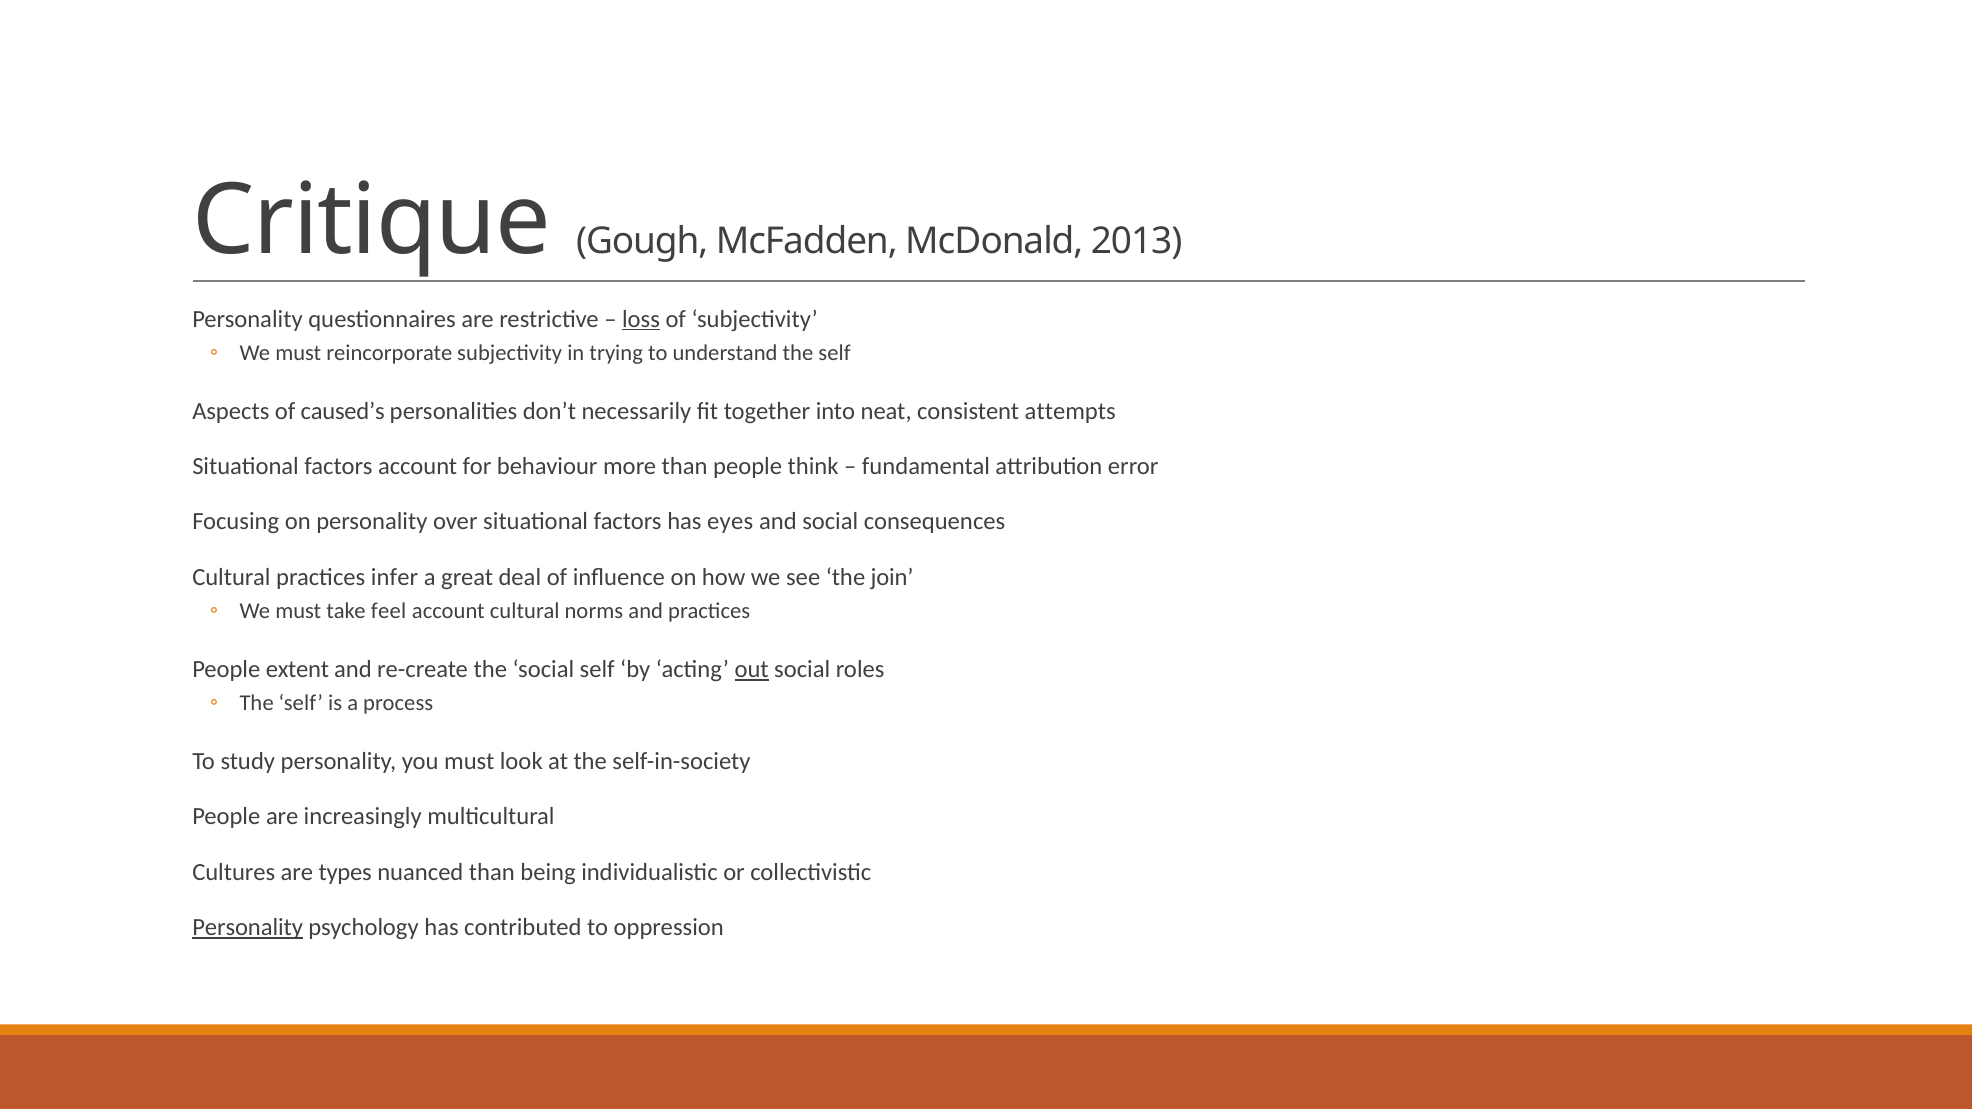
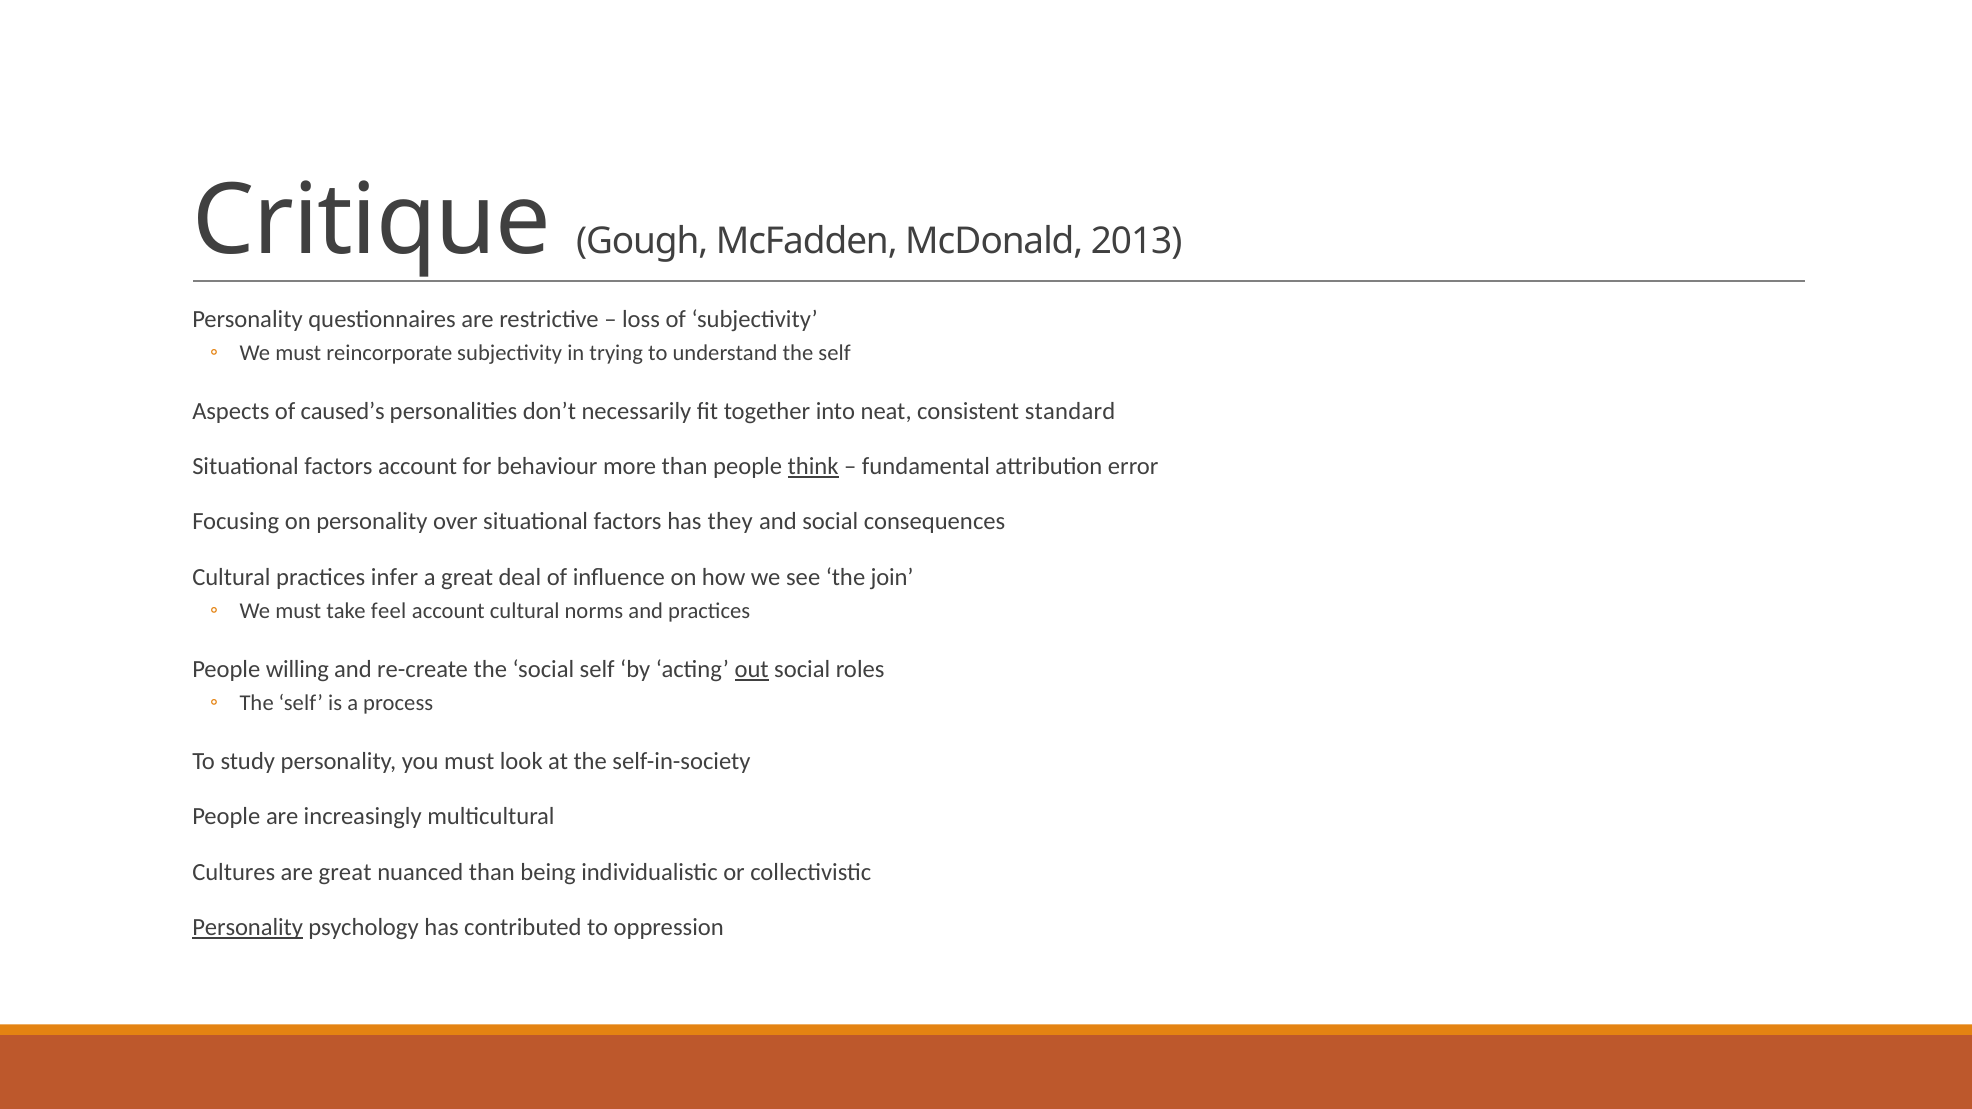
loss underline: present -> none
attempts: attempts -> standard
think underline: none -> present
eyes: eyes -> they
extent: extent -> willing
are types: types -> great
